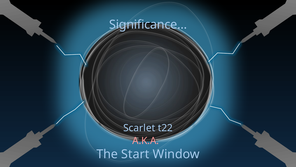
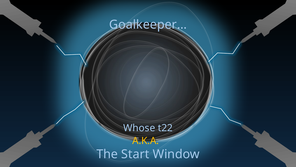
Significance…: Significance… -> Goalkeeper…
Scarlet: Scarlet -> Whose
A.K.A colour: pink -> yellow
